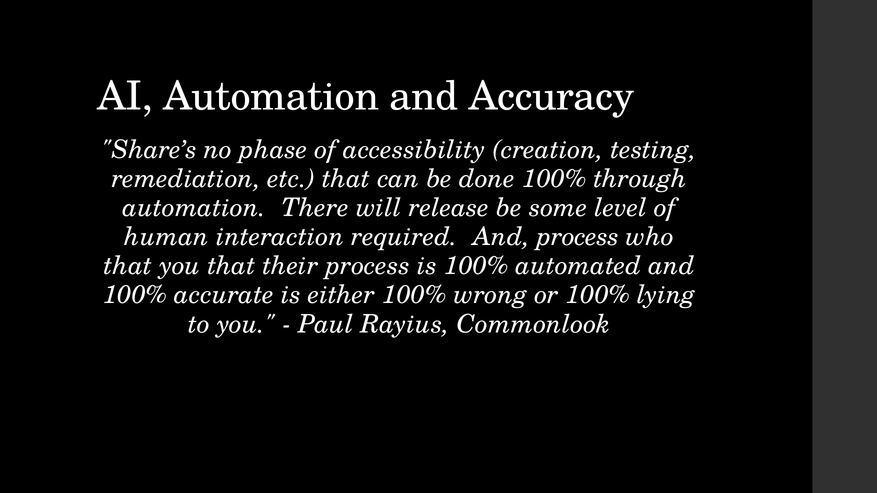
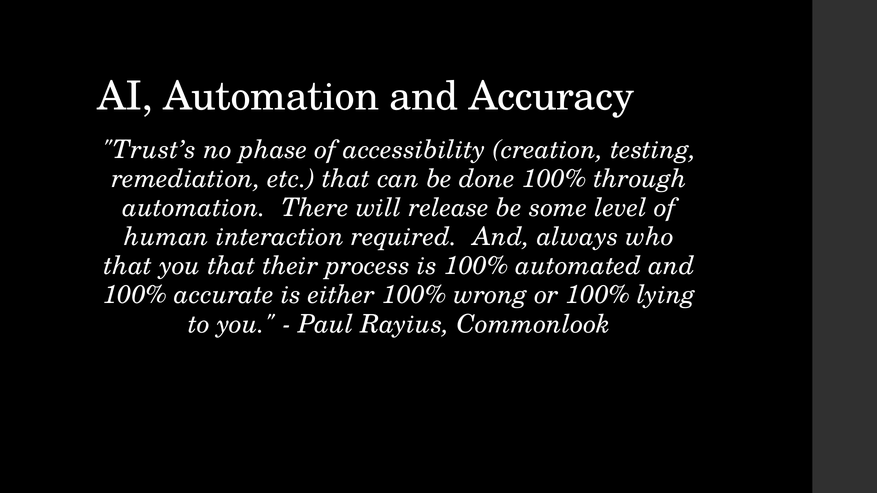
Share’s: Share’s -> Trust’s
And process: process -> always
